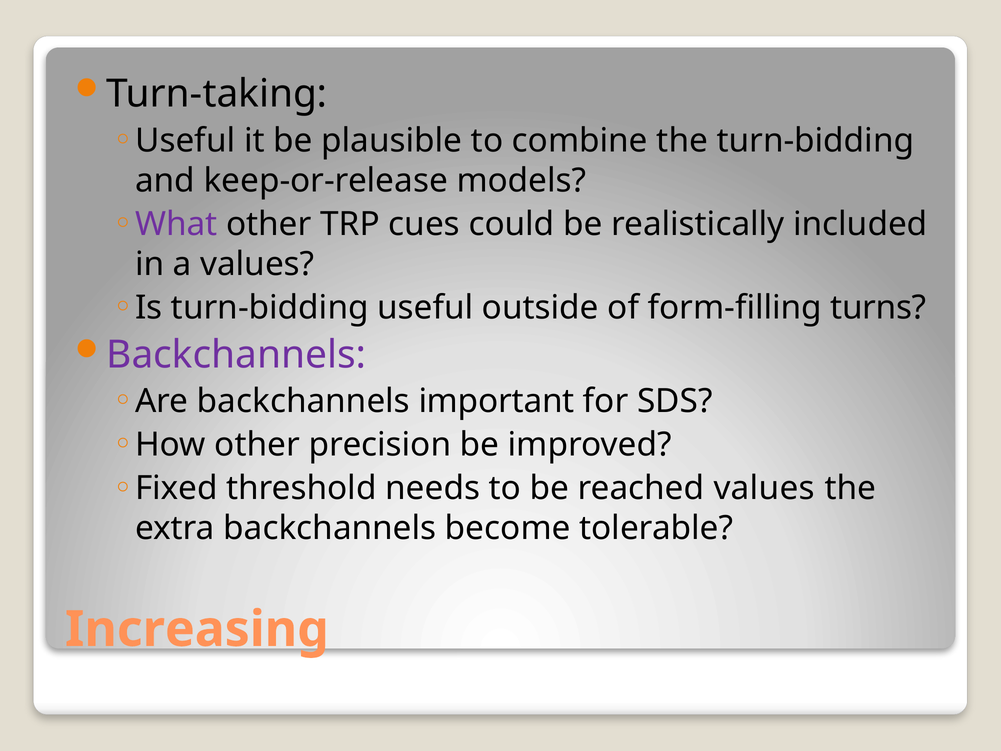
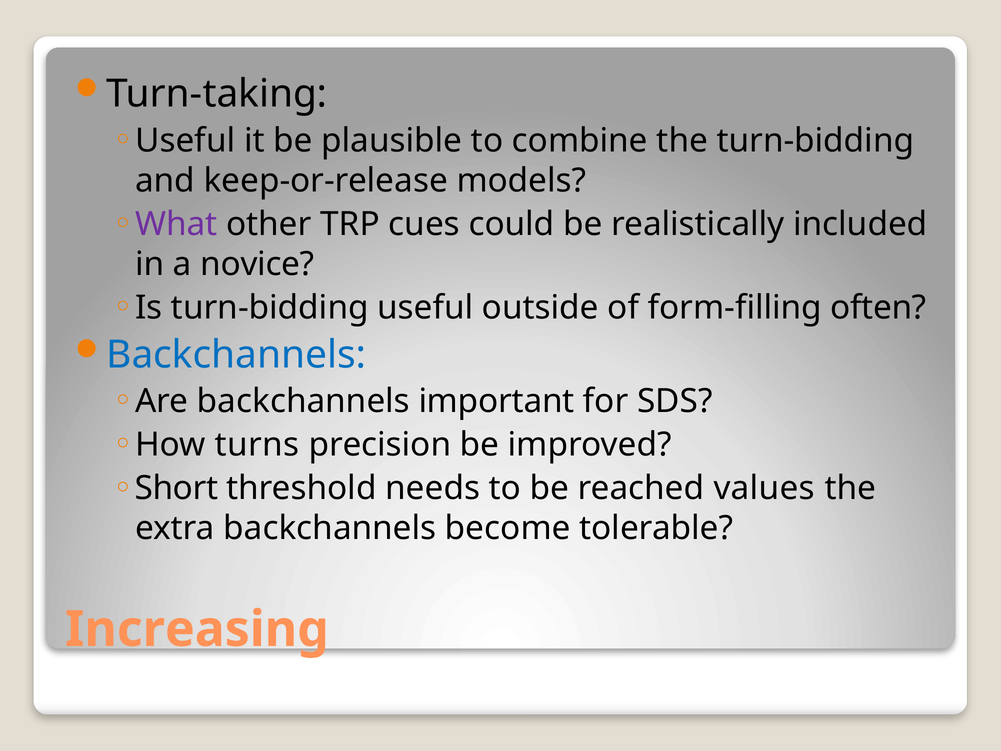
a values: values -> novice
turns: turns -> often
Backchannels at (236, 355) colour: purple -> blue
How other: other -> turns
Fixed: Fixed -> Short
